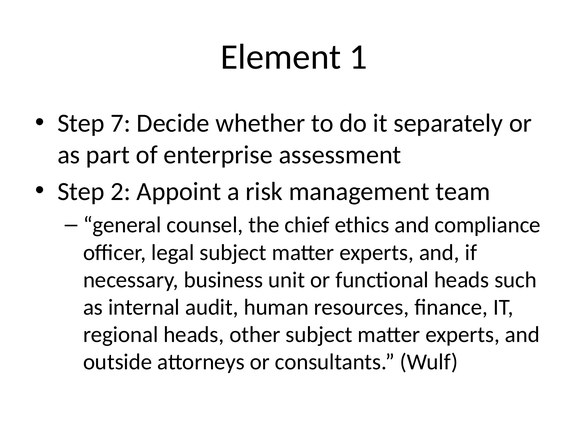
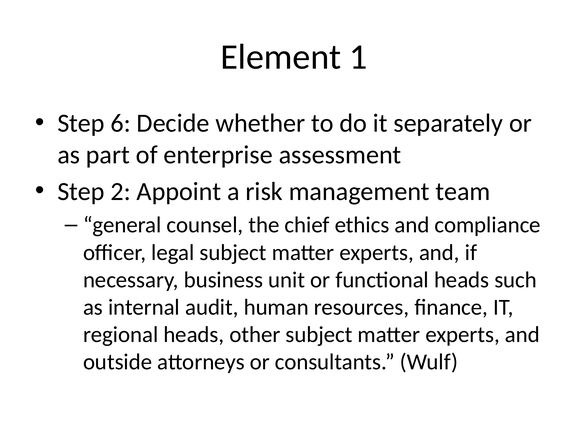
7: 7 -> 6
